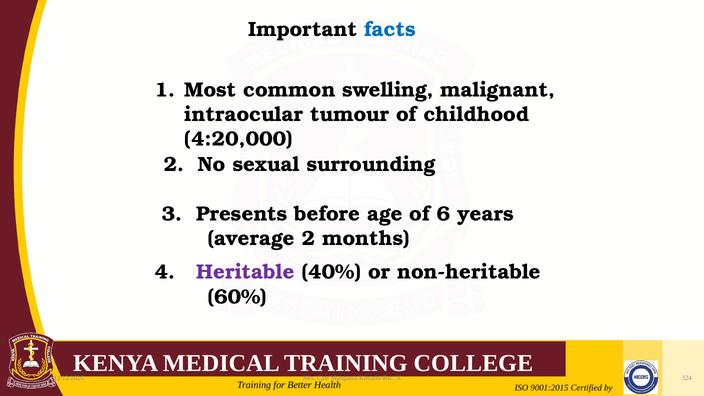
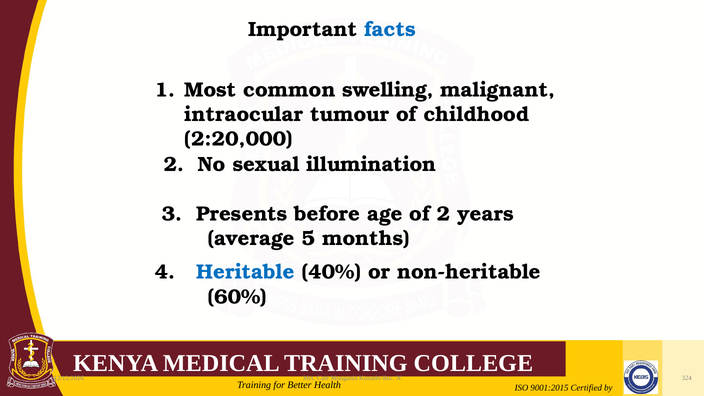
4:20,000: 4:20,000 -> 2:20,000
surrounding: surrounding -> illumination
of 6: 6 -> 2
average 2: 2 -> 5
Heritable colour: purple -> blue
